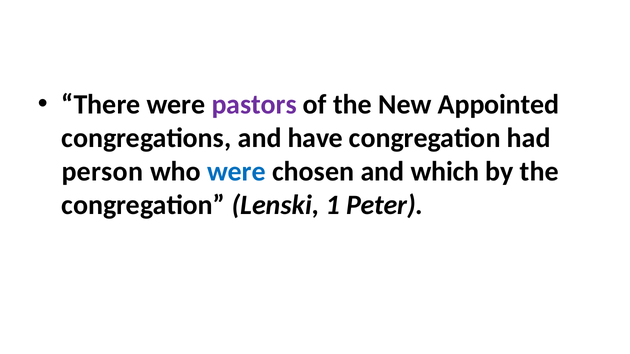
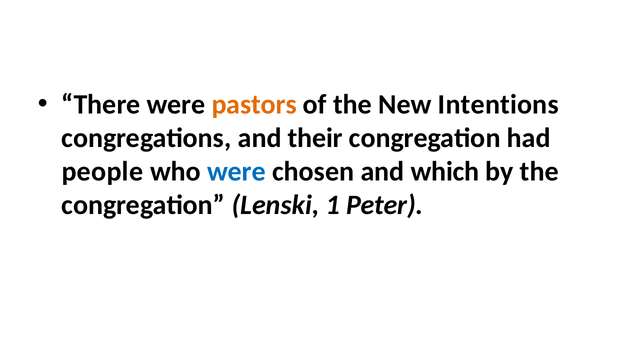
pastors colour: purple -> orange
Appointed: Appointed -> Intentions
have: have -> their
person: person -> people
